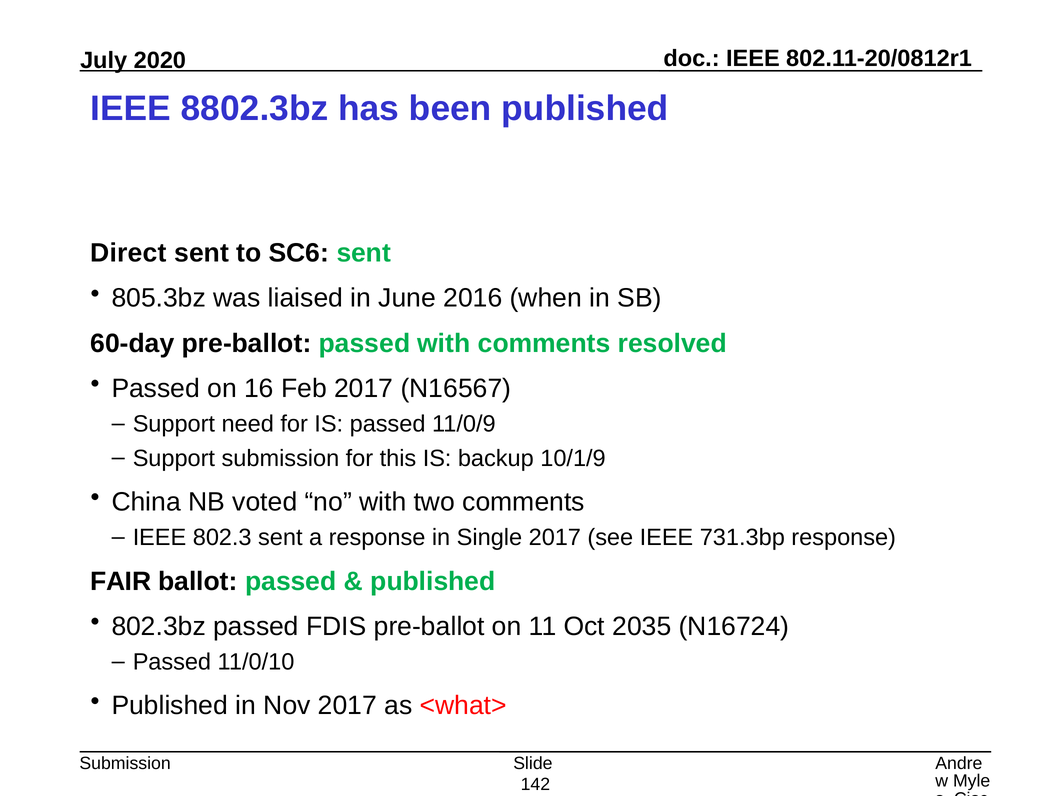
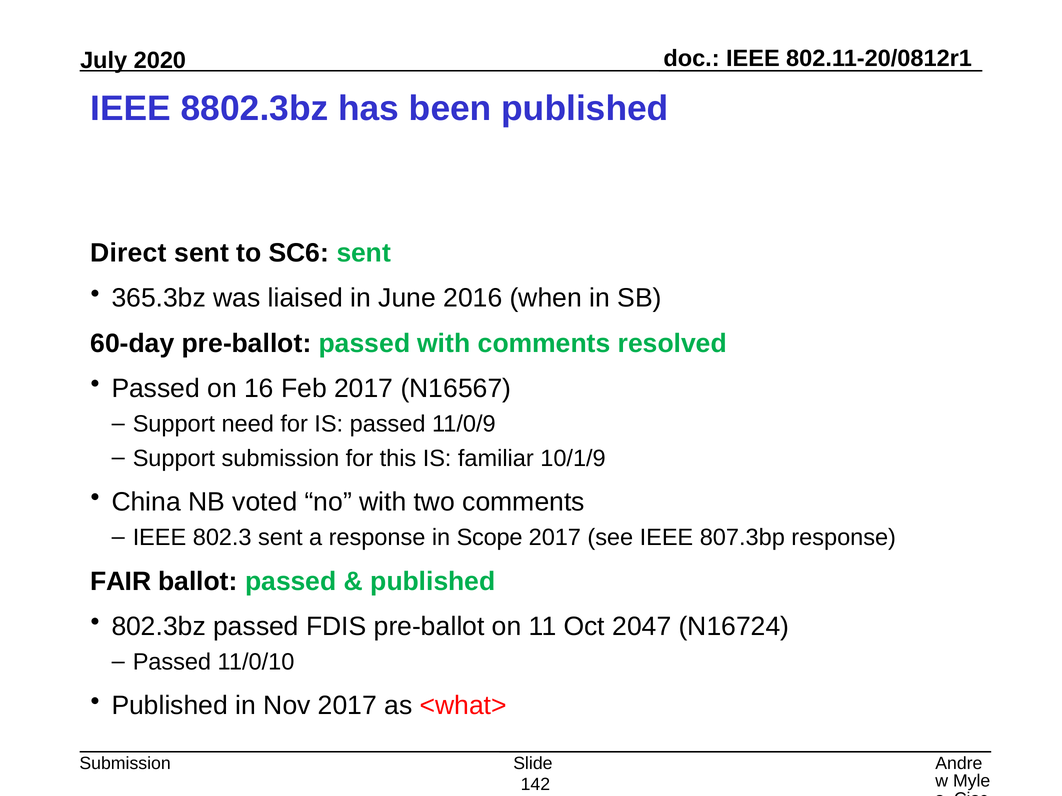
805.3bz: 805.3bz -> 365.3bz
backup: backup -> familiar
Single: Single -> Scope
731.3bp: 731.3bp -> 807.3bp
2035: 2035 -> 2047
